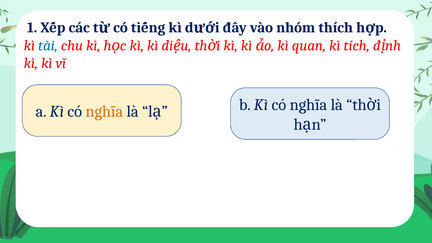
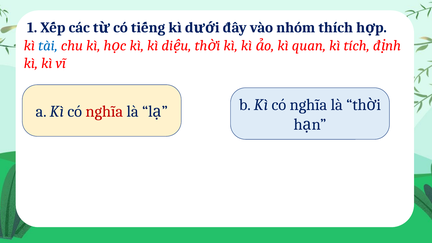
nghĩa at (104, 112) colour: orange -> red
